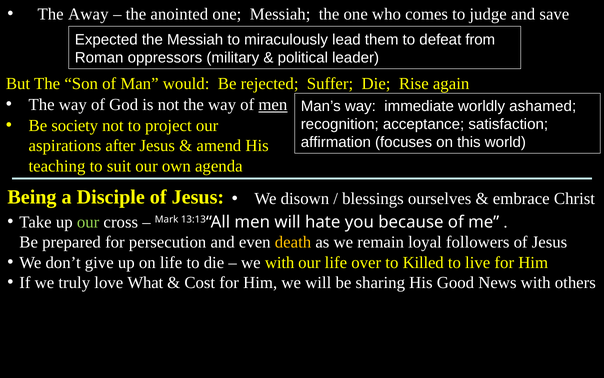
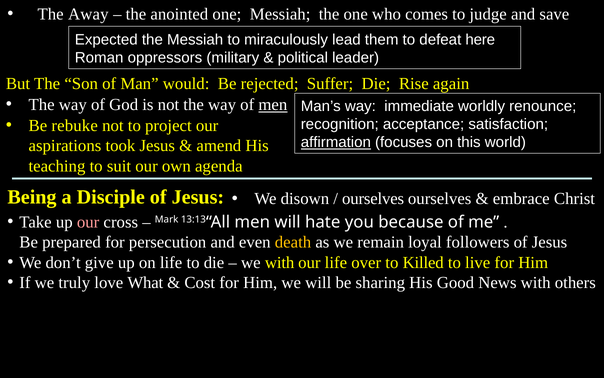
from: from -> here
ashamed: ashamed -> renounce
society: society -> rebuke
affirmation underline: none -> present
after: after -> took
blessings at (373, 199): blessings -> ourselves
our at (88, 222) colour: light green -> pink
